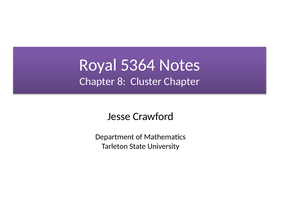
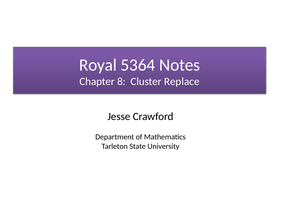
Cluster Chapter: Chapter -> Replace
